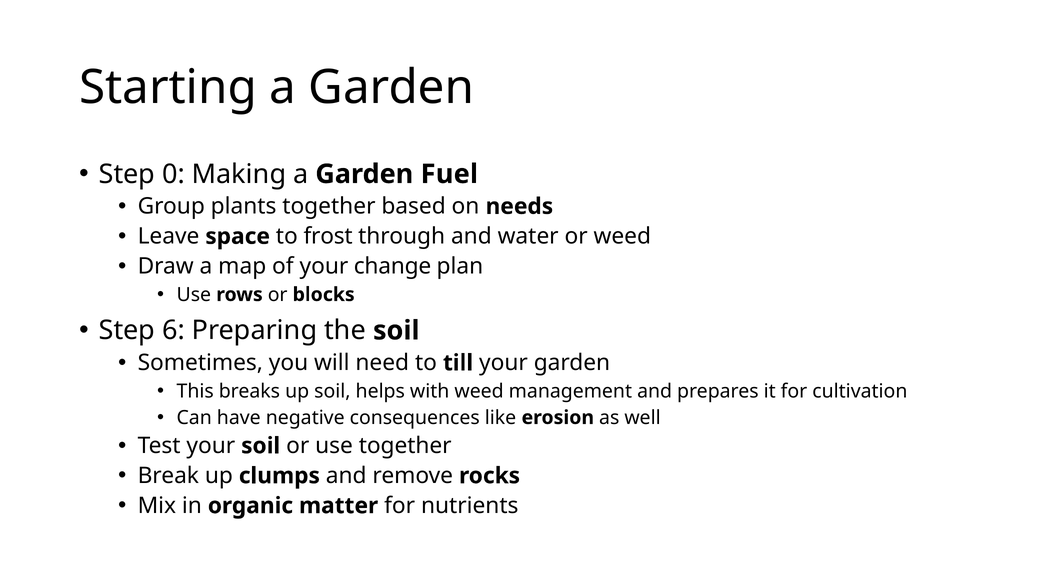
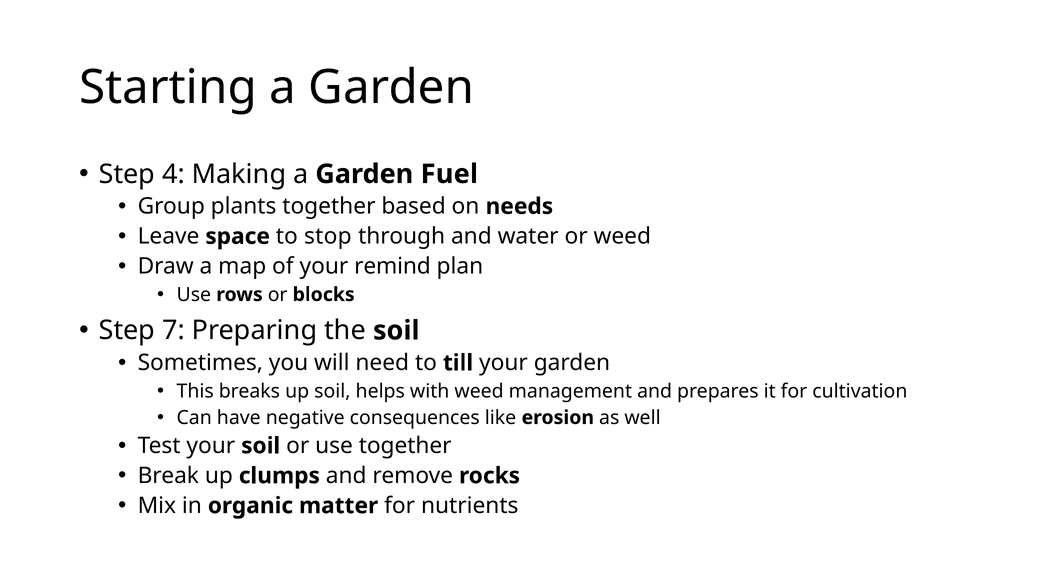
0: 0 -> 4
frost: frost -> stop
change: change -> remind
6: 6 -> 7
